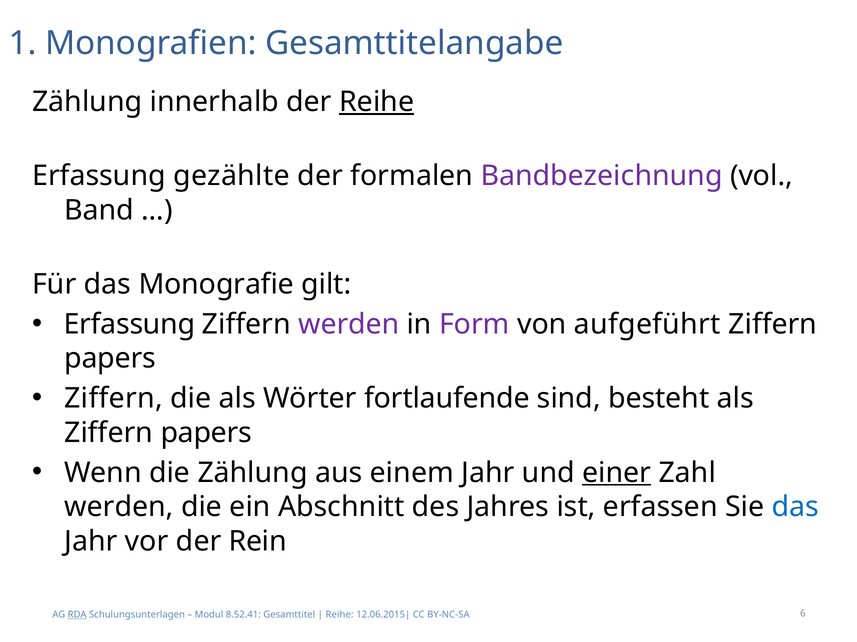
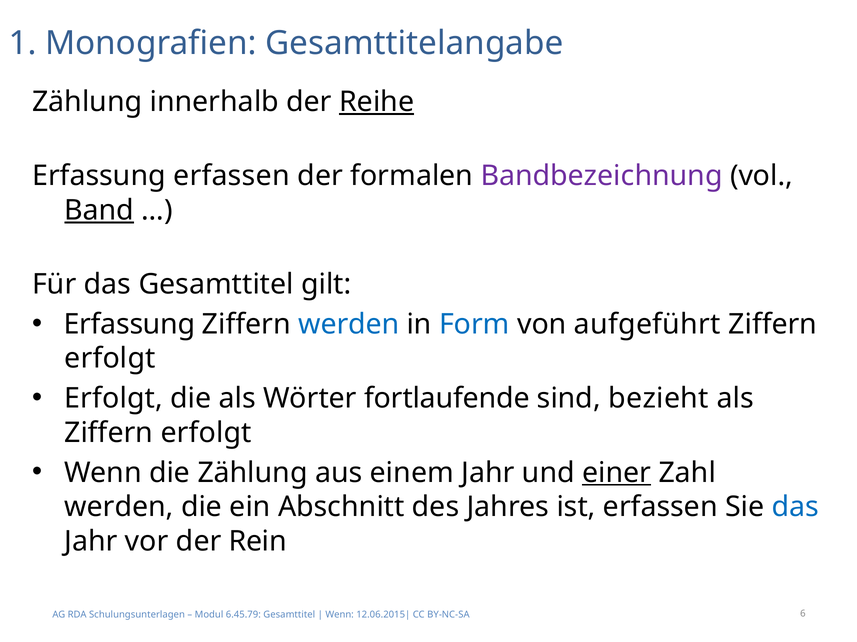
Erfassung gezählte: gezählte -> erfassen
Band underline: none -> present
das Monografie: Monografie -> Gesamttitel
werden at (349, 325) colour: purple -> blue
Form colour: purple -> blue
papers at (110, 359): papers -> erfolgt
Ziffern at (114, 399): Ziffern -> Erfolgt
besteht: besteht -> bezieht
papers at (206, 433): papers -> erfolgt
RDA underline: present -> none
8.52.41: 8.52.41 -> 6.45.79
Reihe at (340, 615): Reihe -> Wenn
